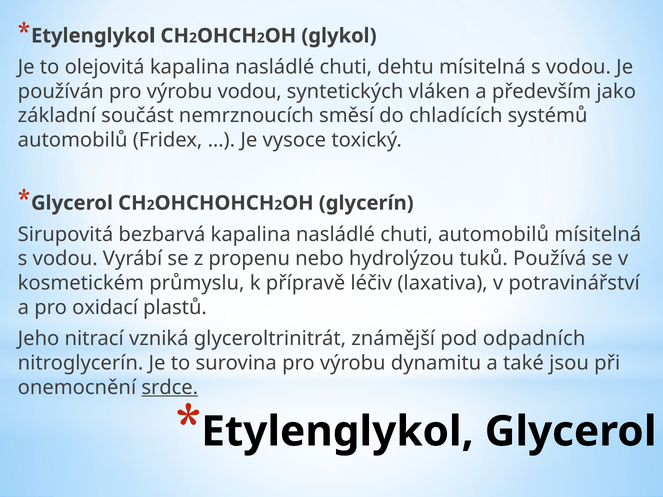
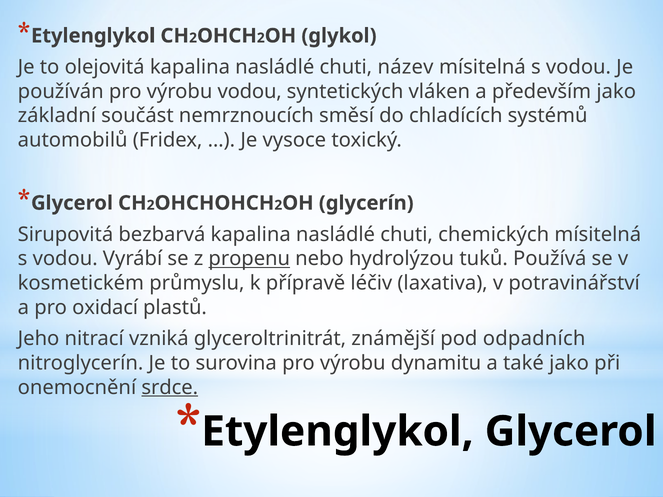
dehtu: dehtu -> název
chuti automobilů: automobilů -> chemických
propenu underline: none -> present
také jsou: jsou -> jako
